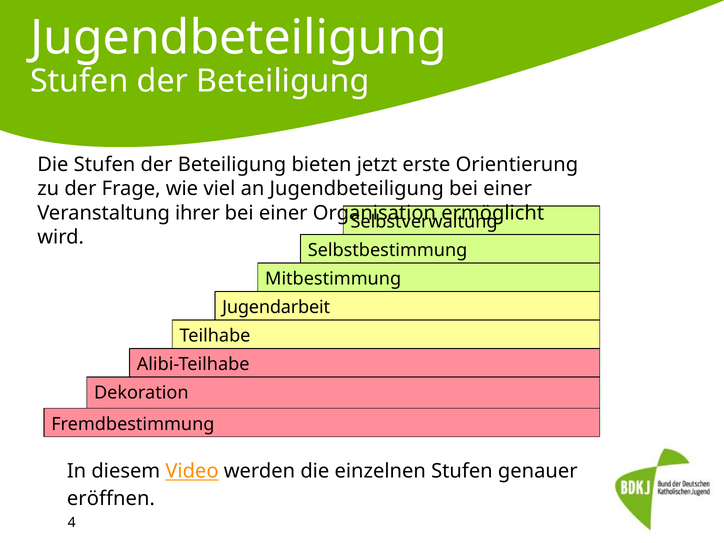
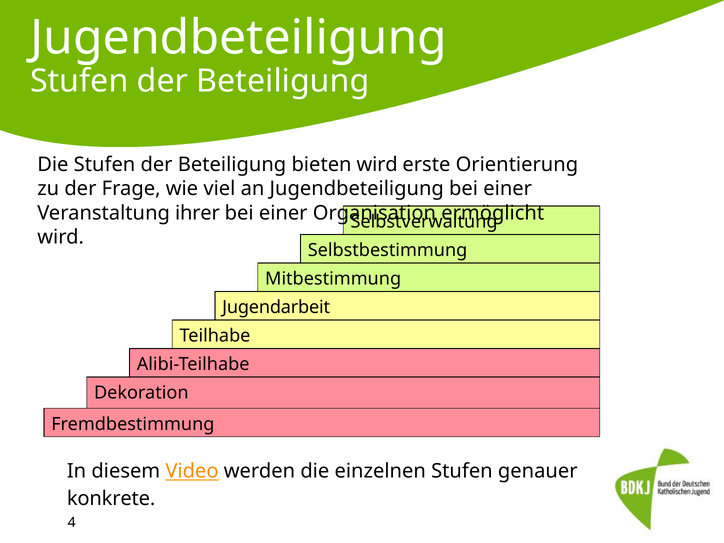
bieten jetzt: jetzt -> wird
eröffnen: eröffnen -> konkrete
